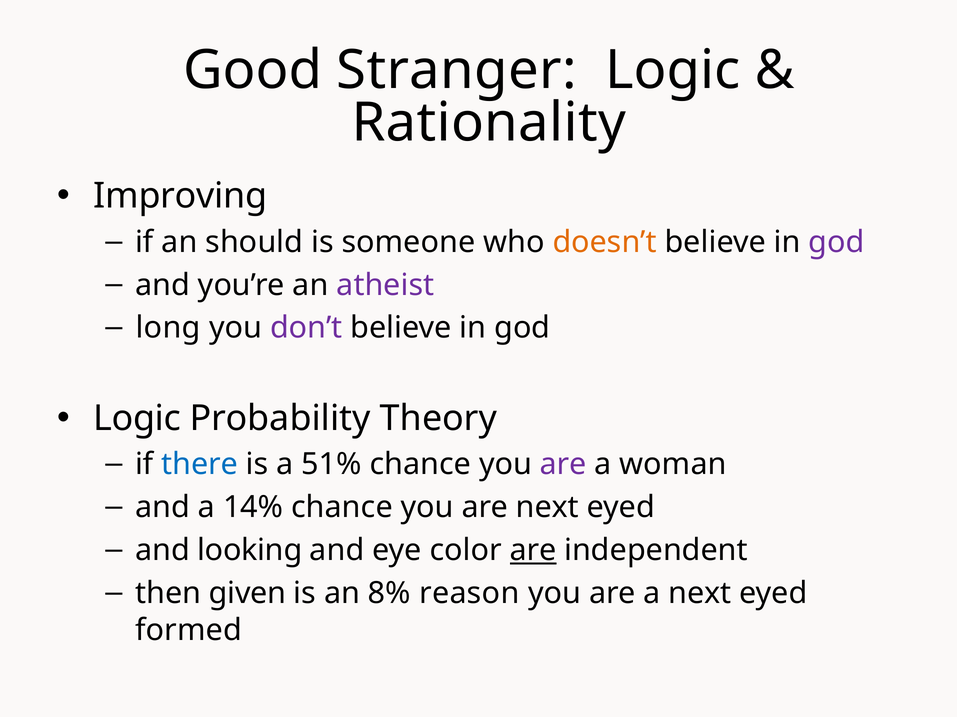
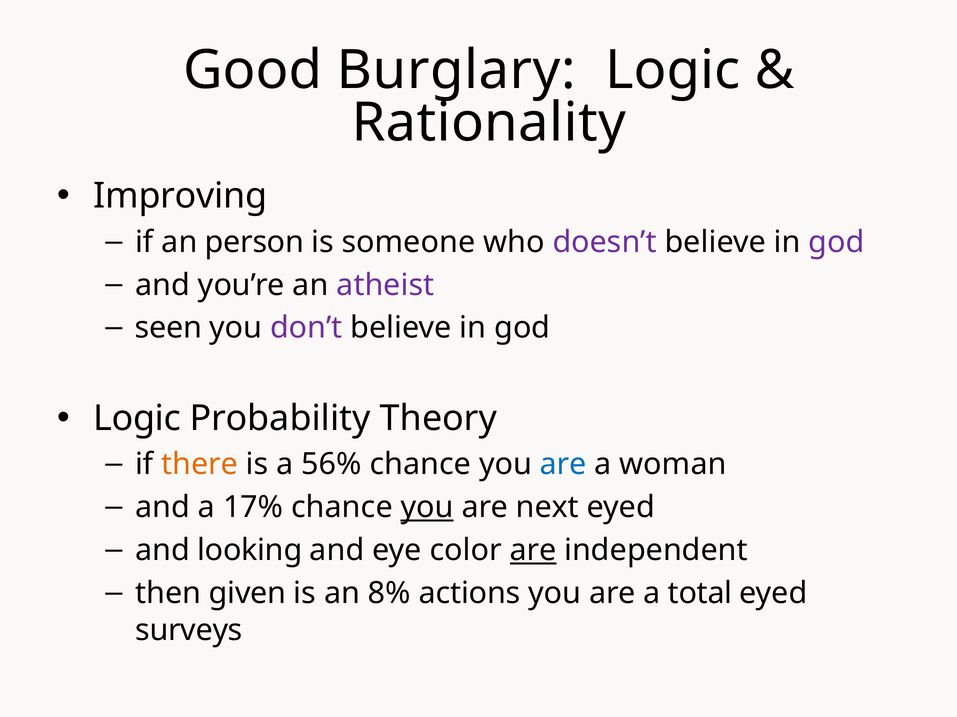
Stranger: Stranger -> Burglary
should: should -> person
doesn’t colour: orange -> purple
long: long -> seen
there colour: blue -> orange
51%: 51% -> 56%
are at (563, 465) colour: purple -> blue
14%: 14% -> 17%
you at (427, 508) underline: none -> present
reason: reason -> actions
a next: next -> total
formed: formed -> surveys
